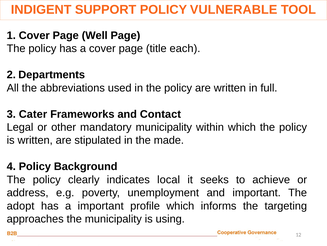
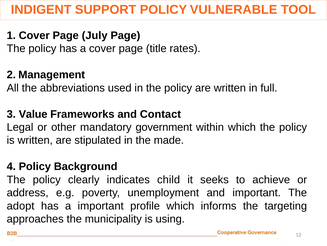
Well: Well -> July
each: each -> rates
Departments: Departments -> Management
Cater: Cater -> Value
mandatory municipality: municipality -> government
local: local -> child
